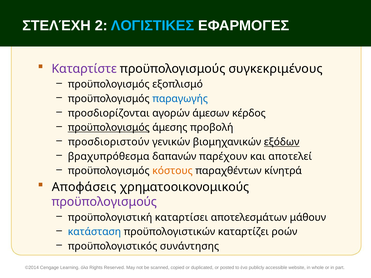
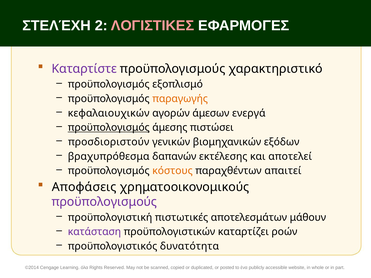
ΛΟΓΙΣΤΙΚΕΣ colour: light blue -> pink
συγκεκριμένους: συγκεκριμένους -> χαρακτηριστικό
παραγωγής colour: blue -> orange
προσδιορίζονται: προσδιορίζονται -> κεφαλαιουχικών
κέρδος: κέρδος -> ενεργά
προβολή: προβολή -> πιστώσει
εξόδων underline: present -> none
παρέχουν: παρέχουν -> εκτέλεσης
κίνητρά: κίνητρά -> απαιτεί
καταρτίσει: καταρτίσει -> πιστωτικές
κατάσταση colour: blue -> purple
συνάντησης: συνάντησης -> δυνατότητα
